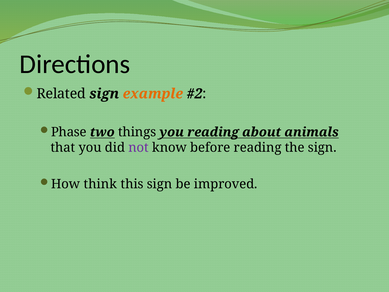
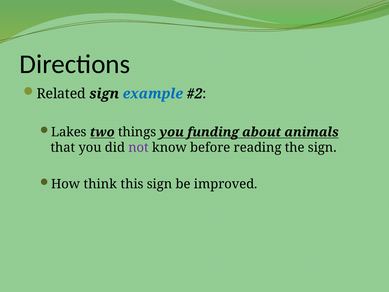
example colour: orange -> blue
Phase: Phase -> Lakes
you reading: reading -> funding
